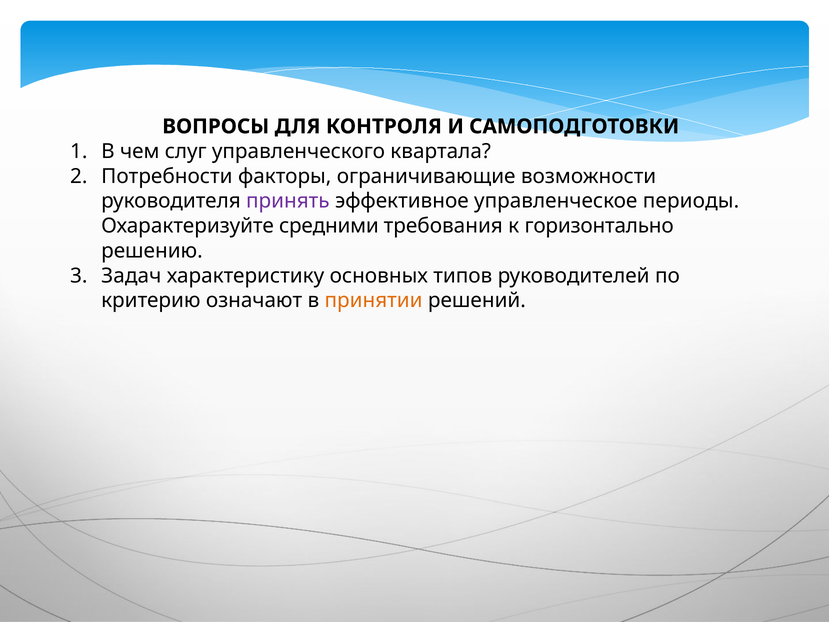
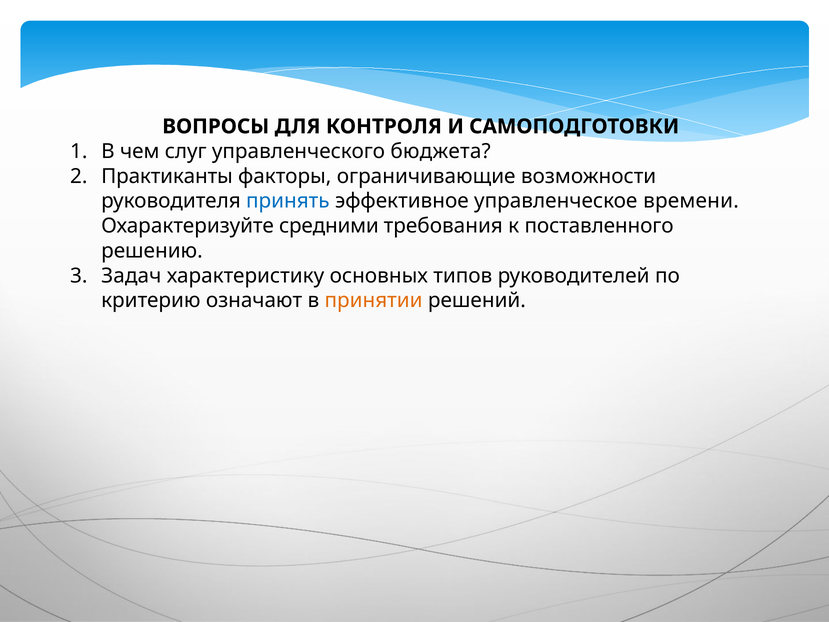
квартала: квартала -> бюджета
Потребности: Потребности -> Практиканты
принять colour: purple -> blue
периоды: периоды -> времени
горизонтально: горизонтально -> поставленного
